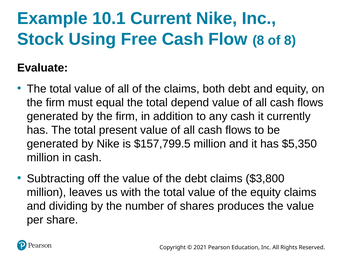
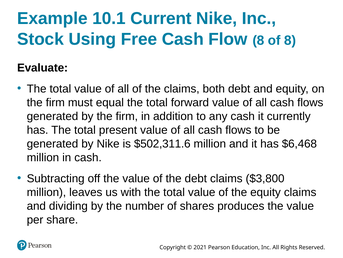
depend: depend -> forward
$157,799.5: $157,799.5 -> $502,311.6
$5,350: $5,350 -> $6,468
